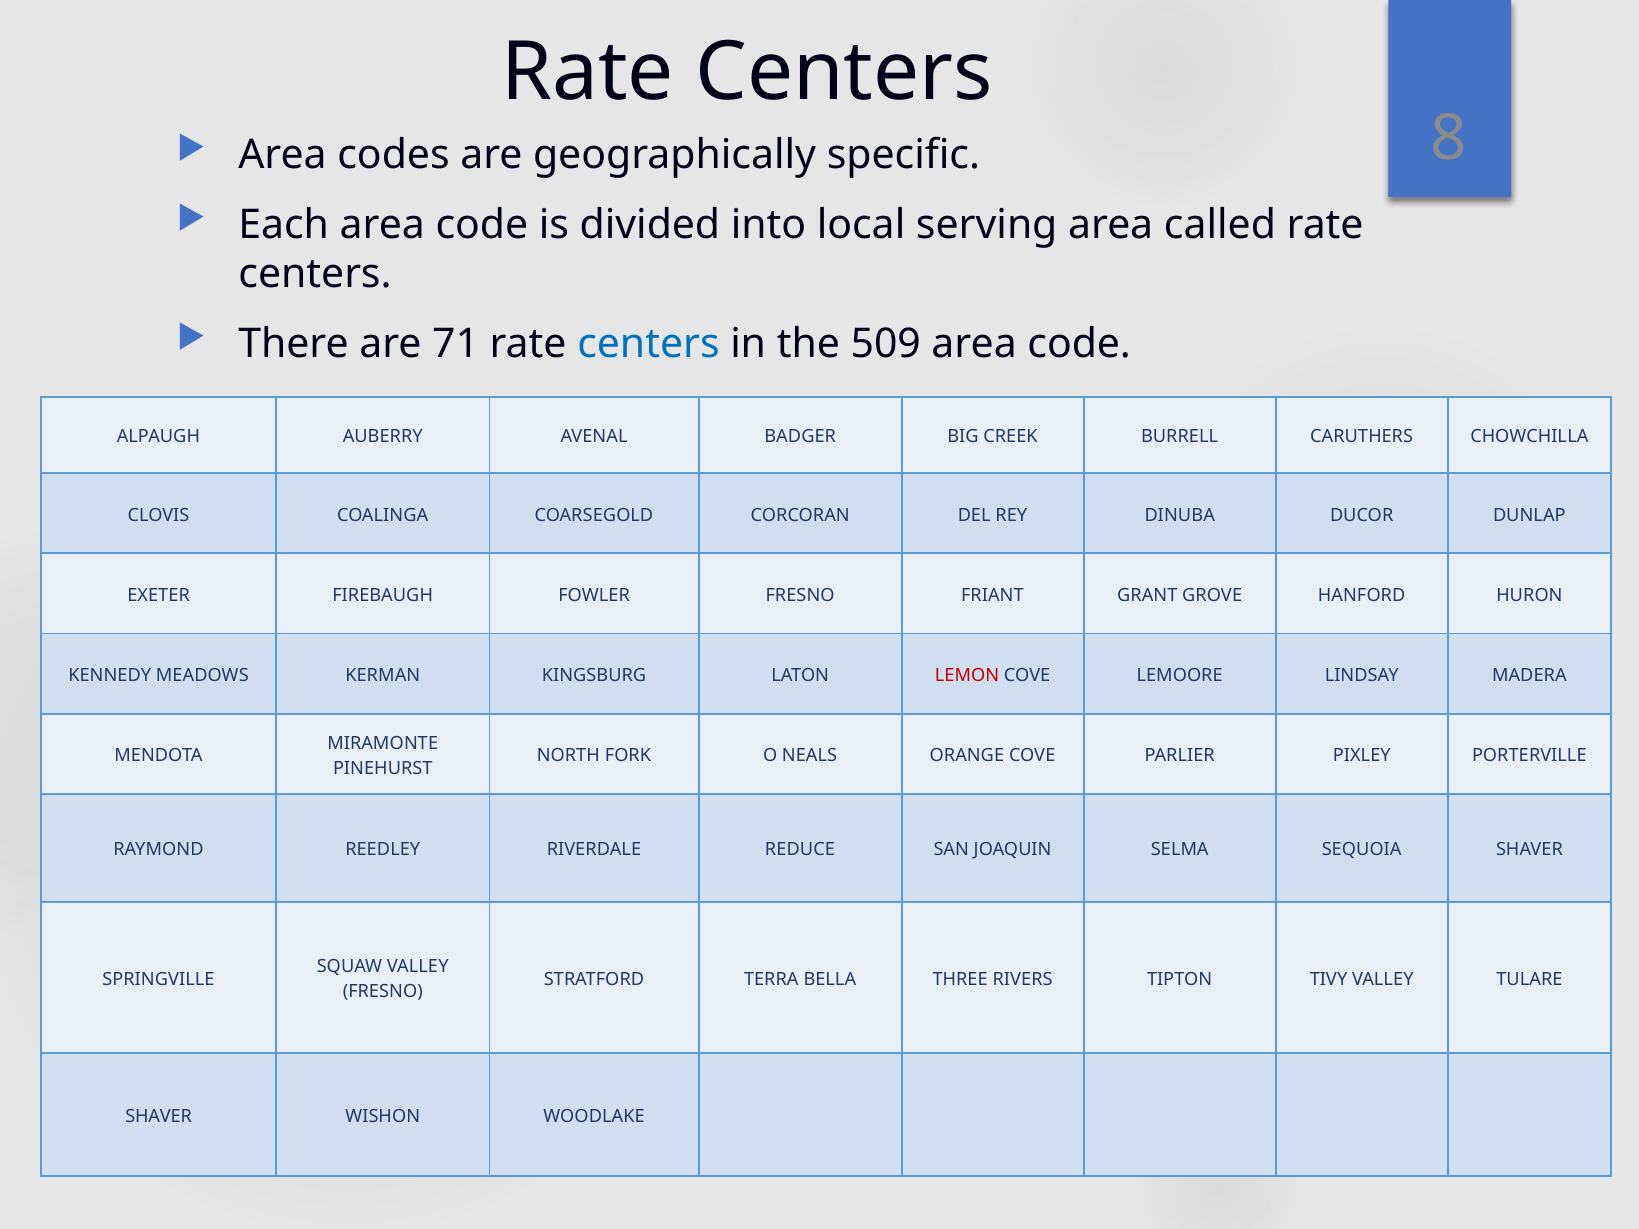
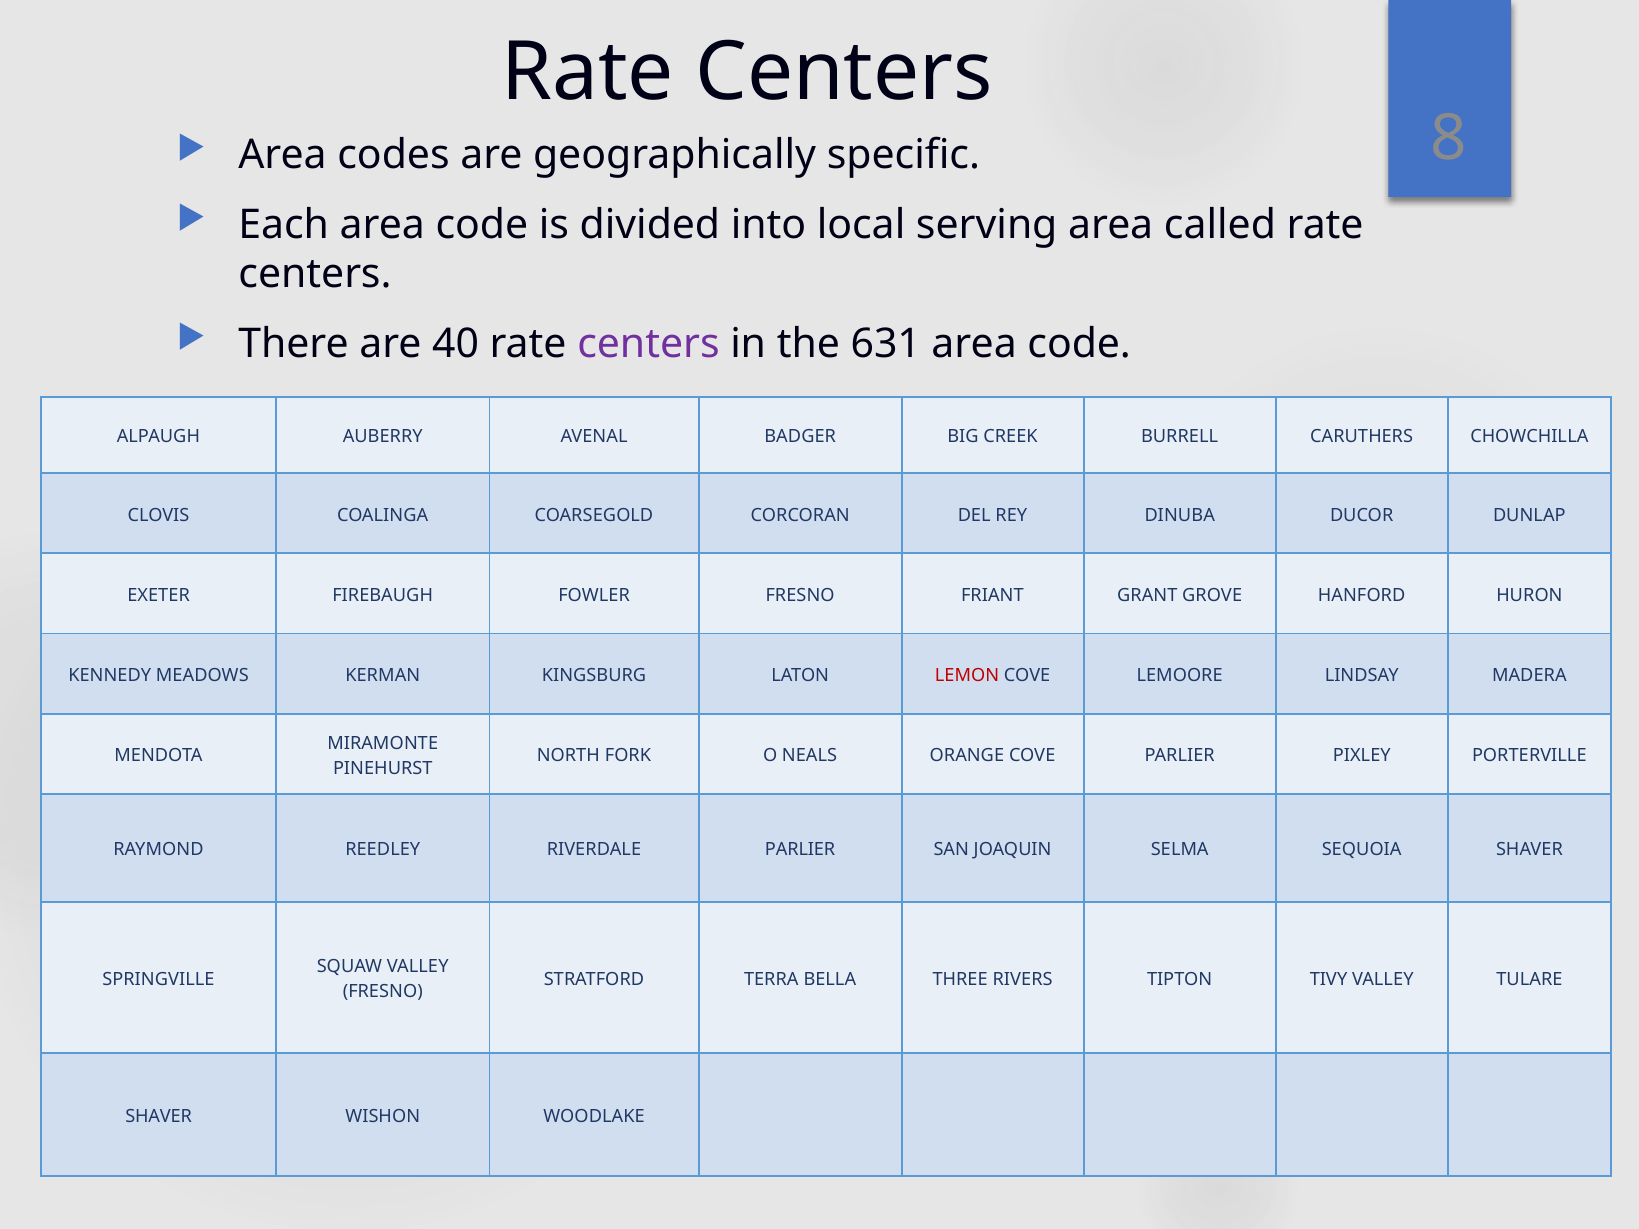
71: 71 -> 40
centers at (648, 344) colour: blue -> purple
509: 509 -> 631
RIVERDALE REDUCE: REDUCE -> PARLIER
